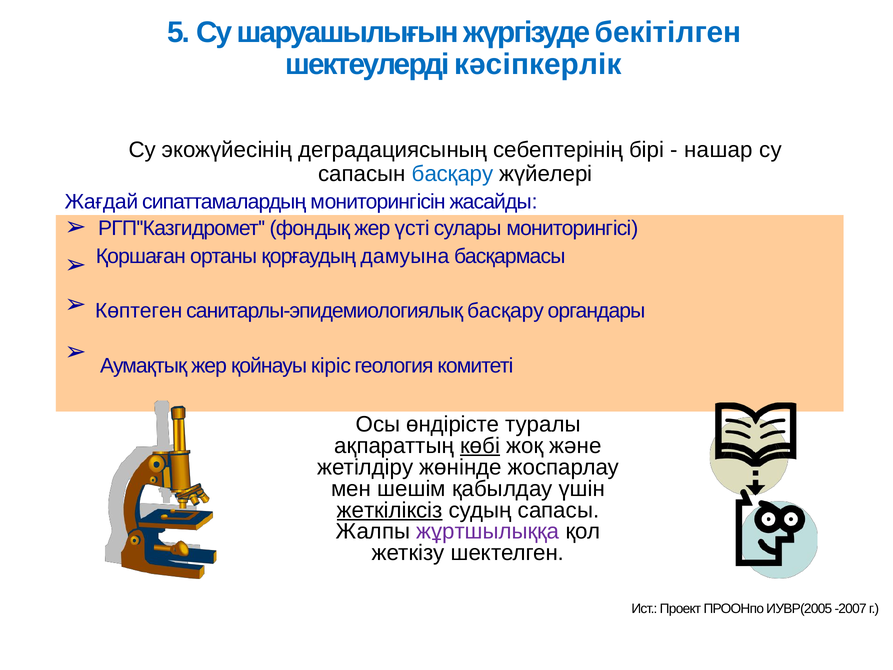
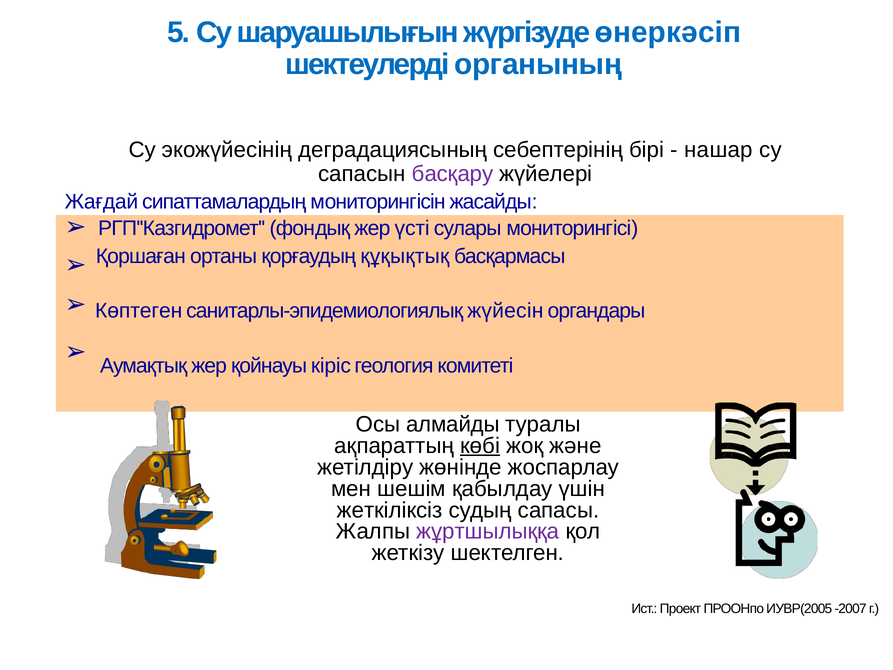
бекітілген: бекітілген -> өнеркәсіп
кәсіпкерлік: кәсіпкерлік -> органының
басқару at (453, 174) colour: blue -> purple
дамуына: дамуына -> құқықтық
санитарлы-эпидемиологиялық басқару: басқару -> жүйесін
өндірісте: өндірісте -> алмайды
жеткіліксіз underline: present -> none
